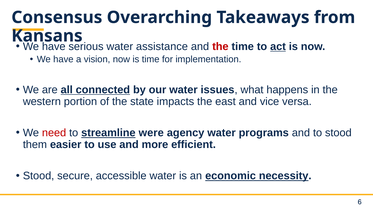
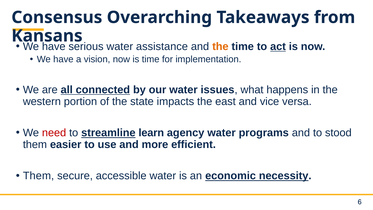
the at (220, 46) colour: red -> orange
were: were -> learn
Stood at (39, 176): Stood -> Them
